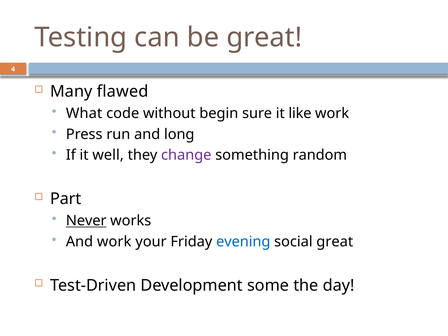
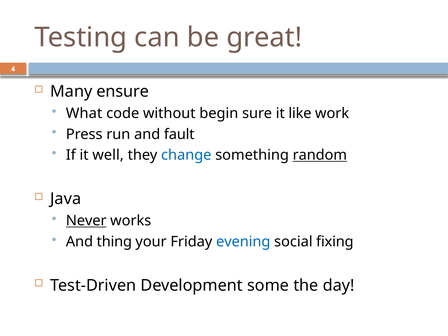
flawed: flawed -> ensure
long: long -> fault
change colour: purple -> blue
random underline: none -> present
Part: Part -> Java
And work: work -> thing
social great: great -> fixing
